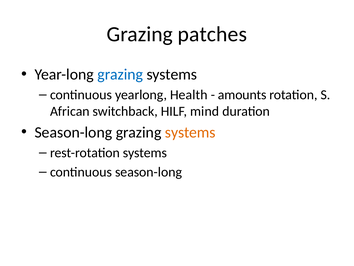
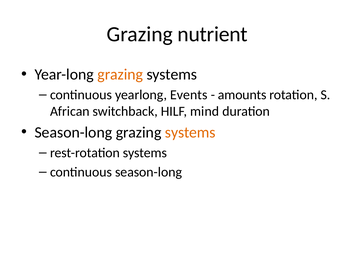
patches: patches -> nutrient
grazing at (120, 74) colour: blue -> orange
Health: Health -> Events
